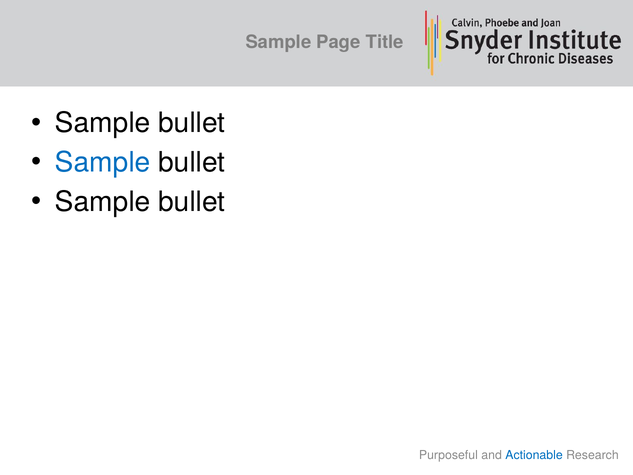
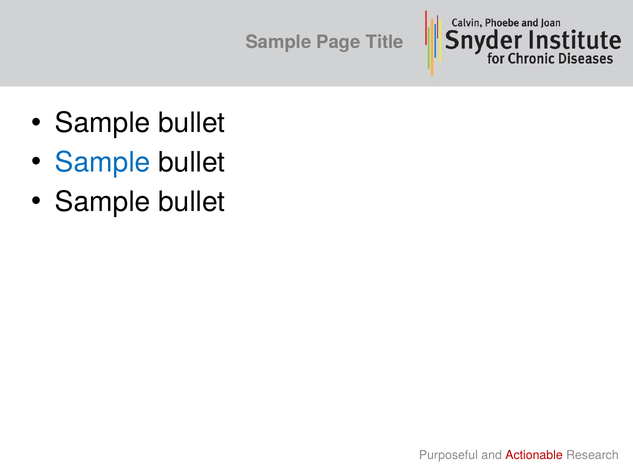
Actionable colour: blue -> red
